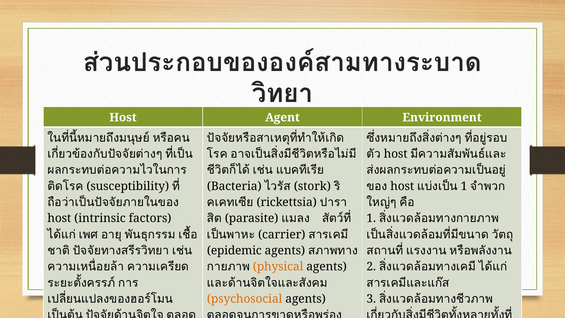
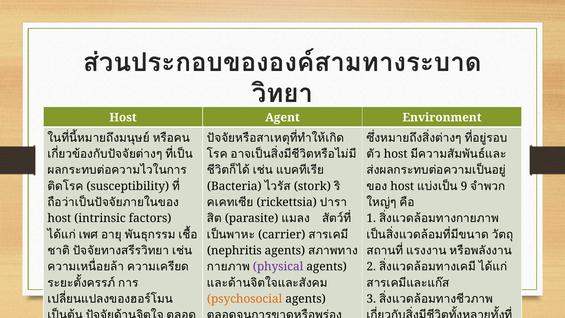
1 at (464, 186): 1 -> 9
epidemic: epidemic -> nephritis
physical colour: orange -> purple
